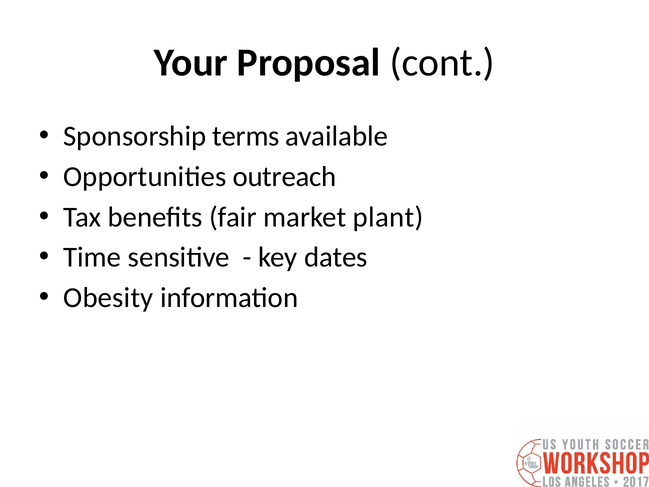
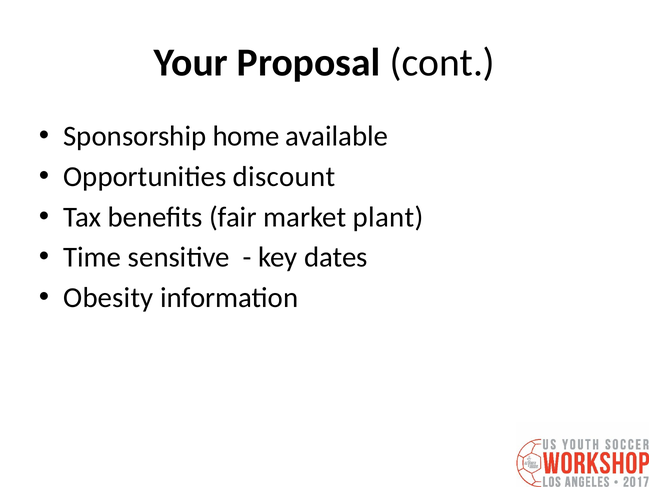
terms: terms -> home
outreach: outreach -> discount
